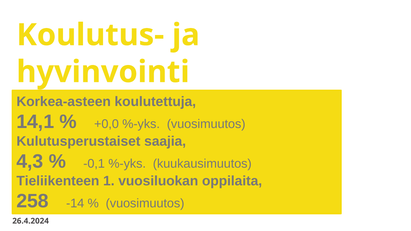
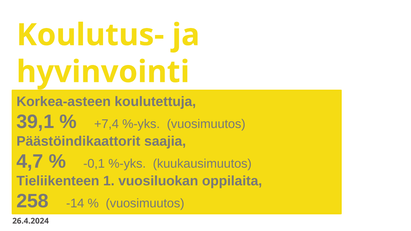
14,1: 14,1 -> 39,1
+0,0: +0,0 -> +7,4
Kulutusperustaiset: Kulutusperustaiset -> Päästöindikaattorit
4,3: 4,3 -> 4,7
